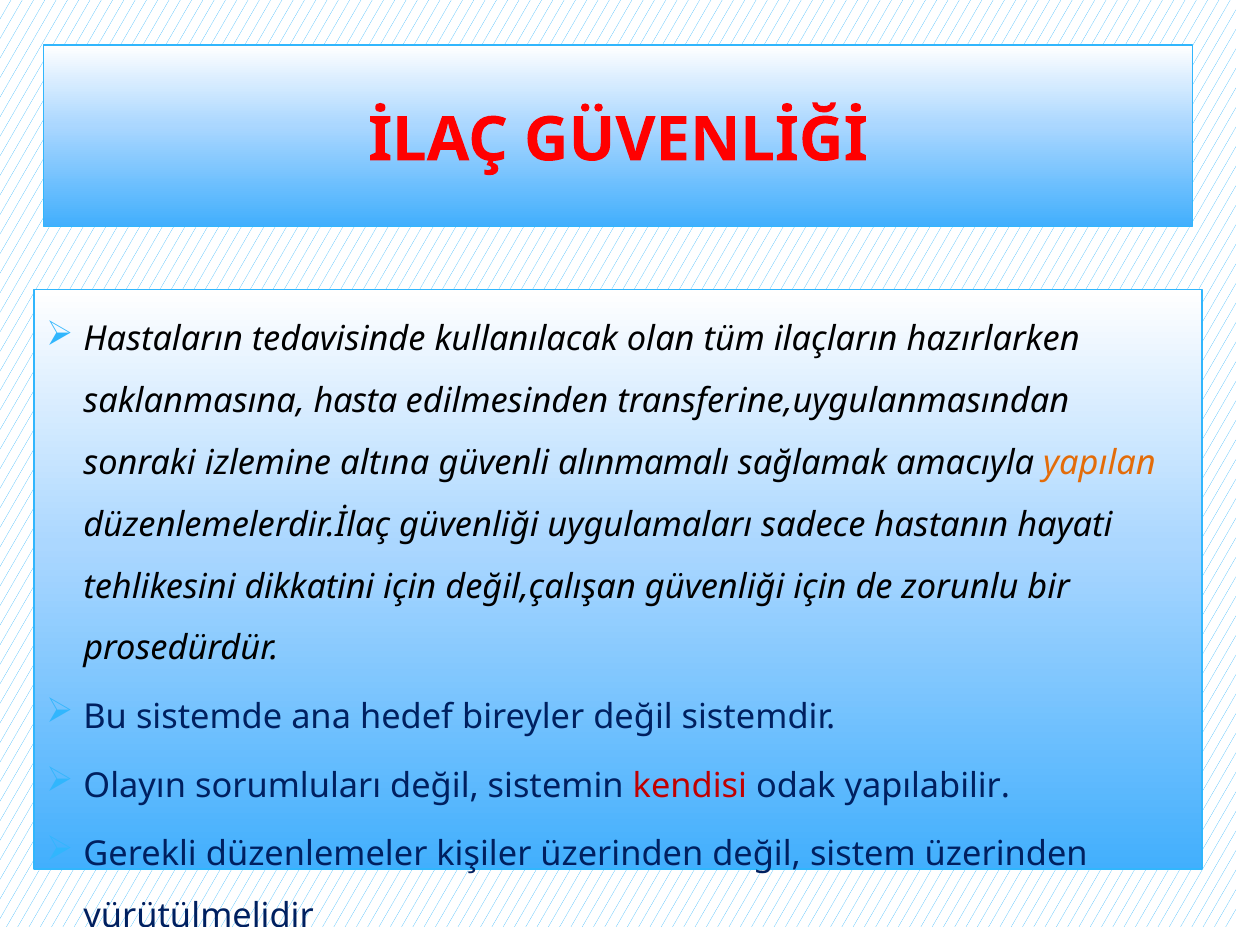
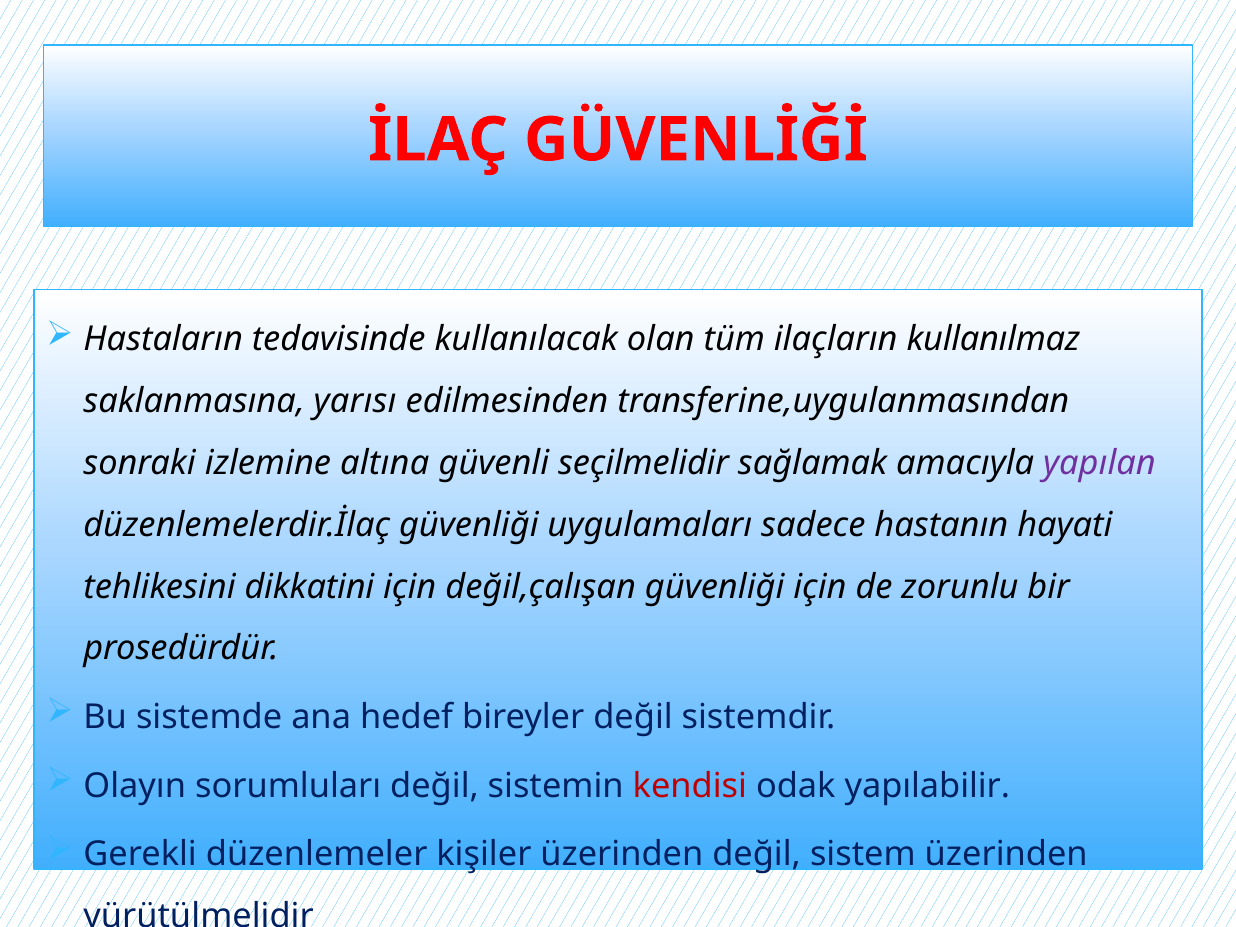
hazırlarken: hazırlarken -> kullanılmaz
hasta: hasta -> yarısı
alınmamalı: alınmamalı -> seçilmelidir
yapılan colour: orange -> purple
